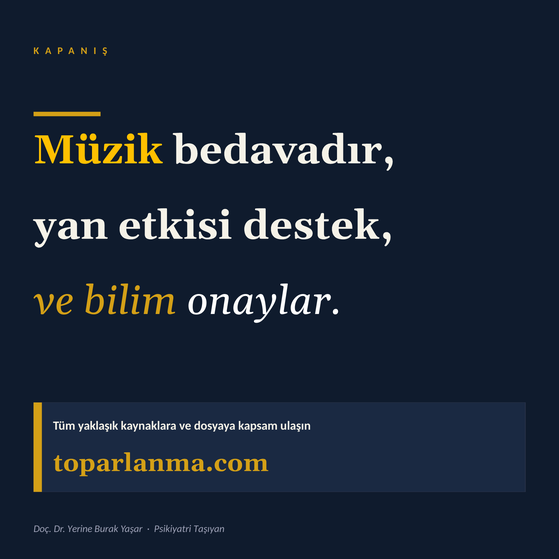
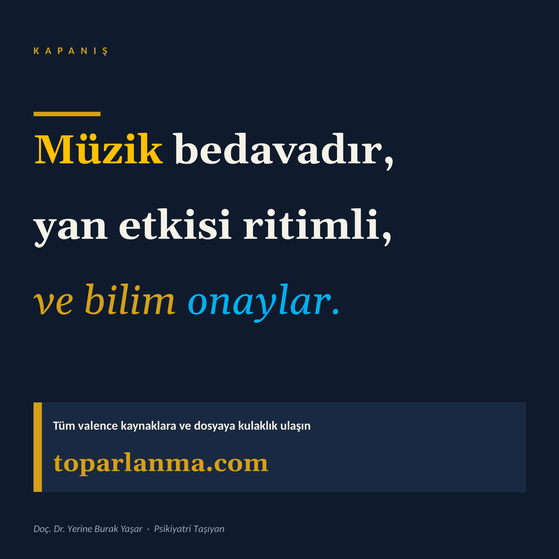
destek: destek -> ritimli
onaylar colour: white -> light blue
yaklaşık: yaklaşık -> valence
kapsam: kapsam -> kulaklık
